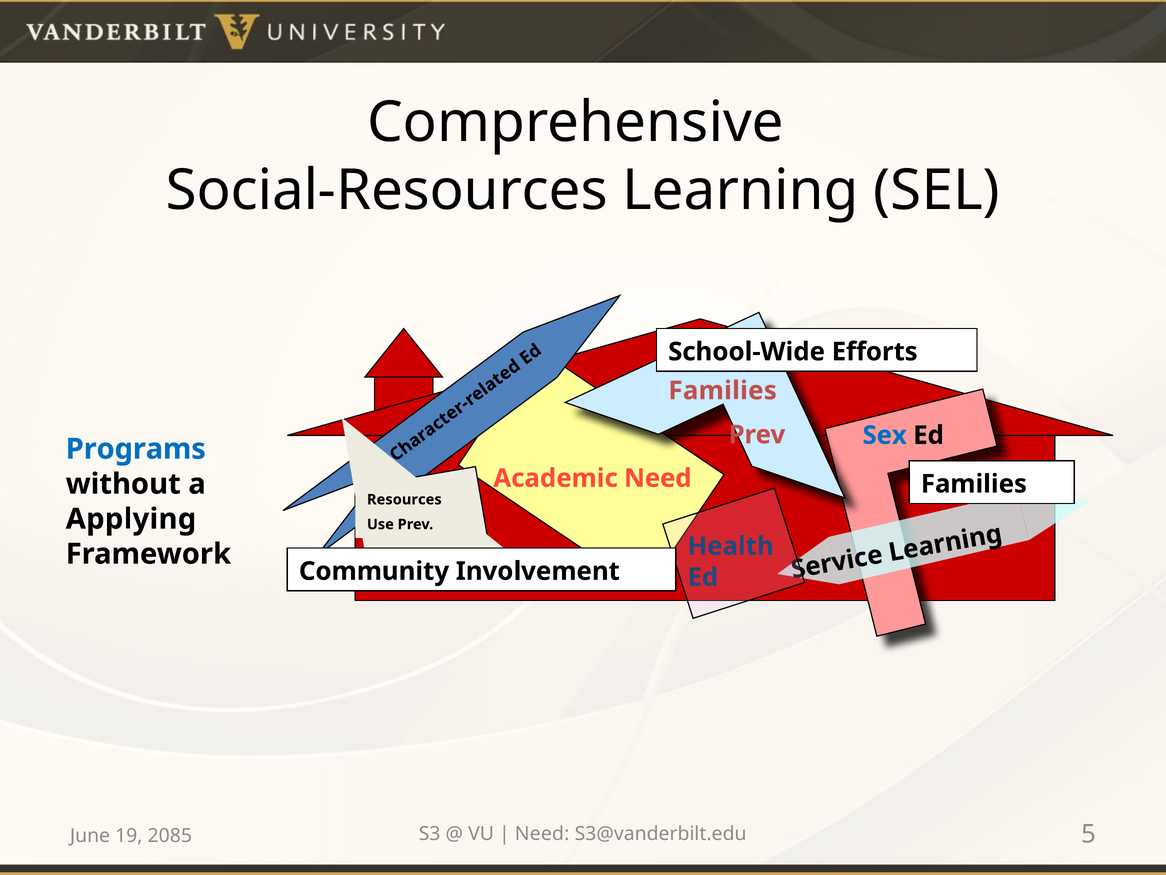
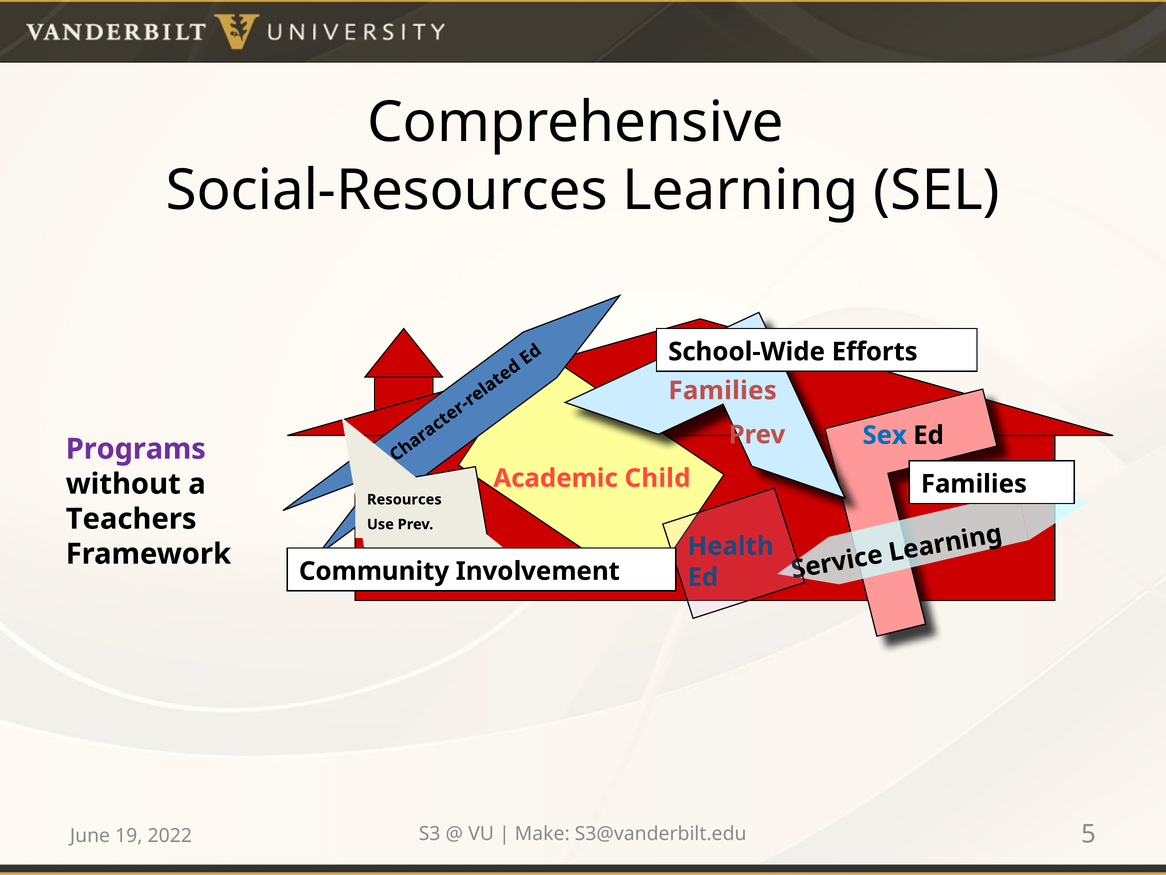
Programs colour: blue -> purple
Academic Need: Need -> Child
Applying: Applying -> Teachers
Need at (542, 834): Need -> Make
2085: 2085 -> 2022
